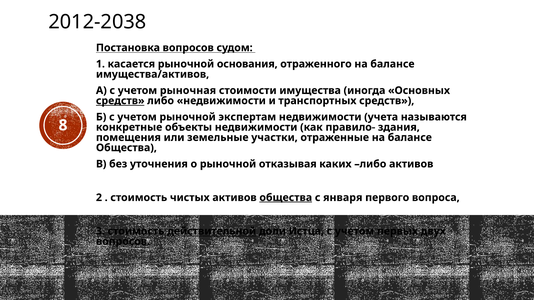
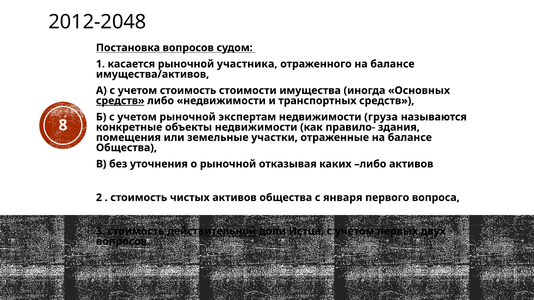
2012-2038: 2012-2038 -> 2012-2048
основания: основания -> участника
учетом рыночная: рыночная -> стоимость
учета: учета -> груза
общества at (286, 198) underline: present -> none
